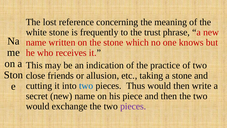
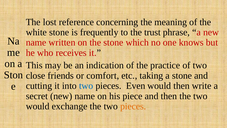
allusion: allusion -> comfort
Thus: Thus -> Even
pieces at (133, 106) colour: purple -> orange
